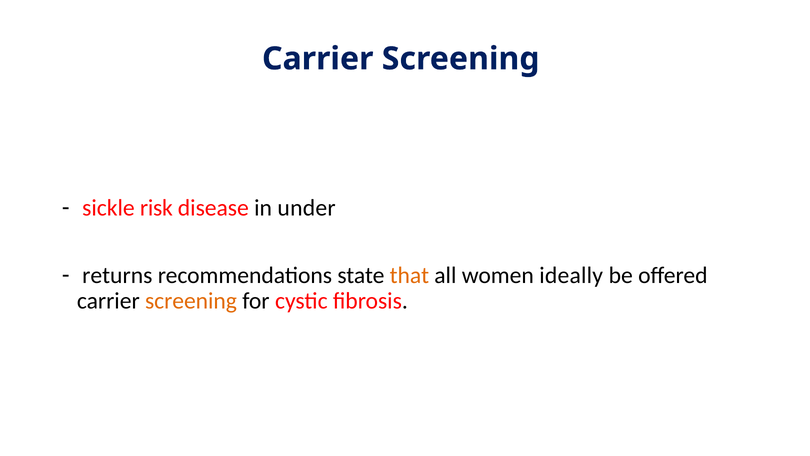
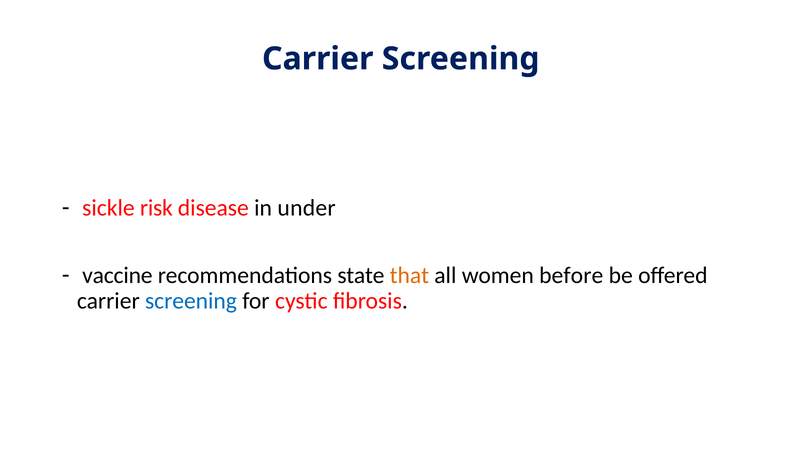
returns: returns -> vaccine
ideally: ideally -> before
screening at (191, 301) colour: orange -> blue
